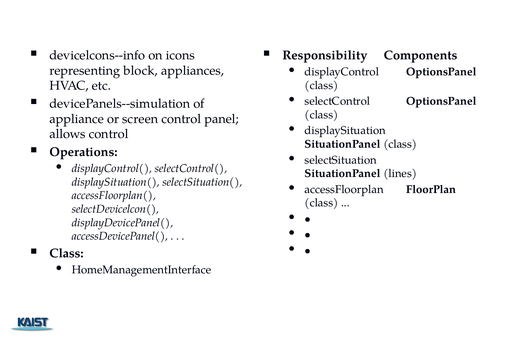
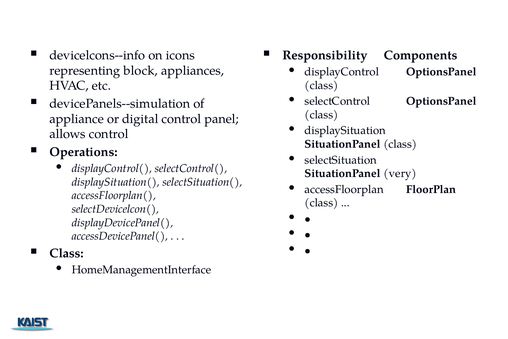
screen: screen -> digital
lines: lines -> very
